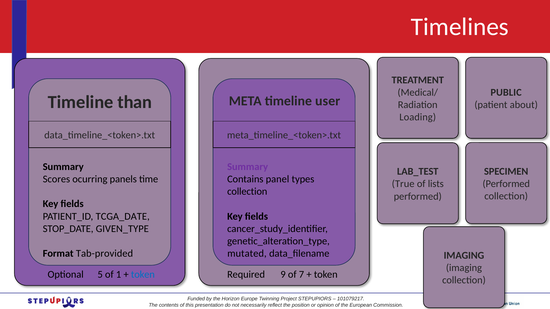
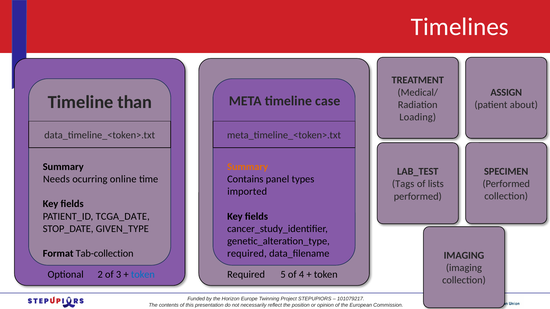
PUBLIC: PUBLIC -> ASSIGN
user: user -> case
Summary at (248, 167) colour: purple -> orange
Scores: Scores -> Needs
panels: panels -> online
True: True -> Tags
collection at (247, 192): collection -> imported
Tab-provided: Tab-provided -> Tab-collection
mutated at (247, 254): mutated -> required
5: 5 -> 2
1: 1 -> 3
9: 9 -> 5
7: 7 -> 4
